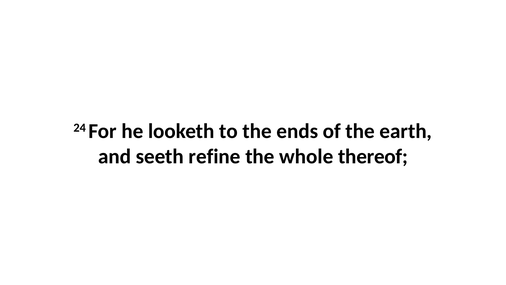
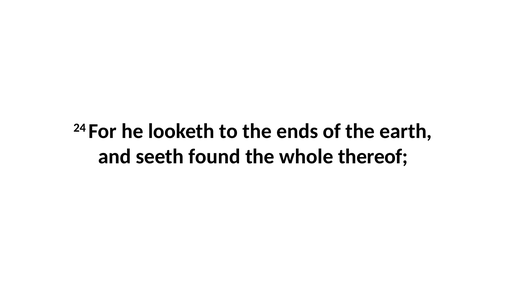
refine: refine -> found
